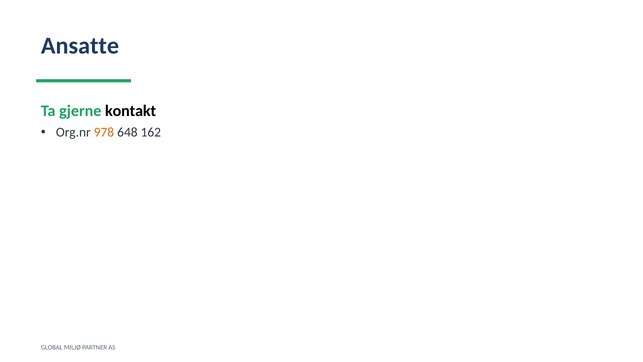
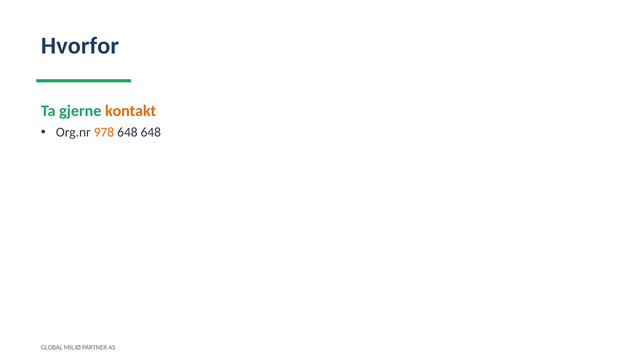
Ansatte: Ansatte -> Hvorfor
kontakt colour: black -> orange
648 162: 162 -> 648
